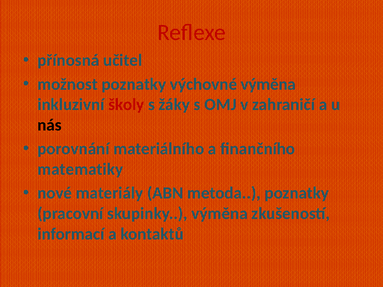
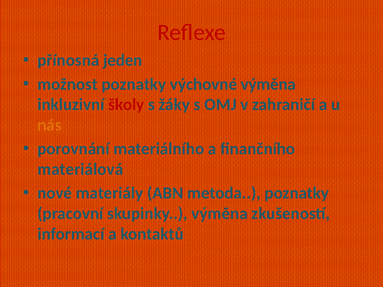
učitel: učitel -> jeden
nás colour: black -> orange
matematiky: matematiky -> materiálová
